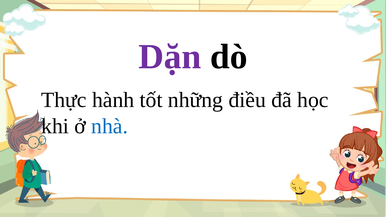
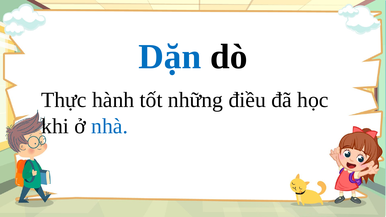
Dặn colour: purple -> blue
